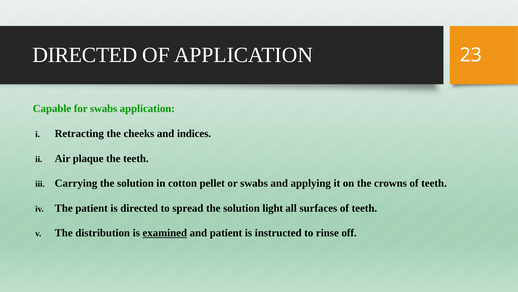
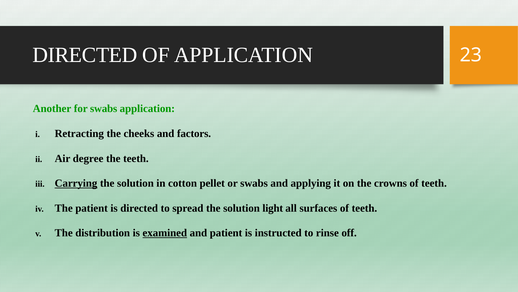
Capable: Capable -> Another
indices: indices -> factors
plaque: plaque -> degree
Carrying underline: none -> present
